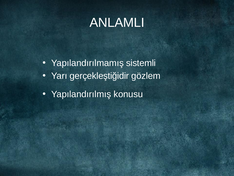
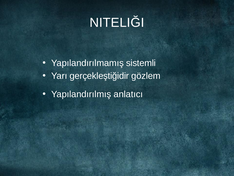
ANLAMLI: ANLAMLI -> NITELIĞI
konusu: konusu -> anlatıcı
